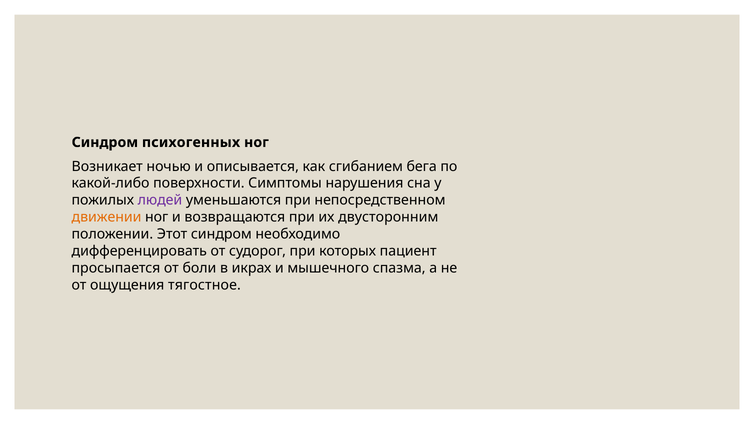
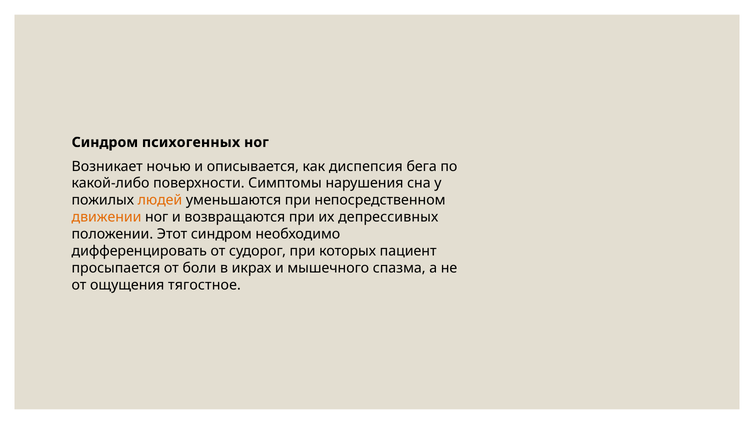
сгибанием: сгибанием -> диспепсия
людей colour: purple -> orange
двусторонним: двусторонним -> депрессивных
